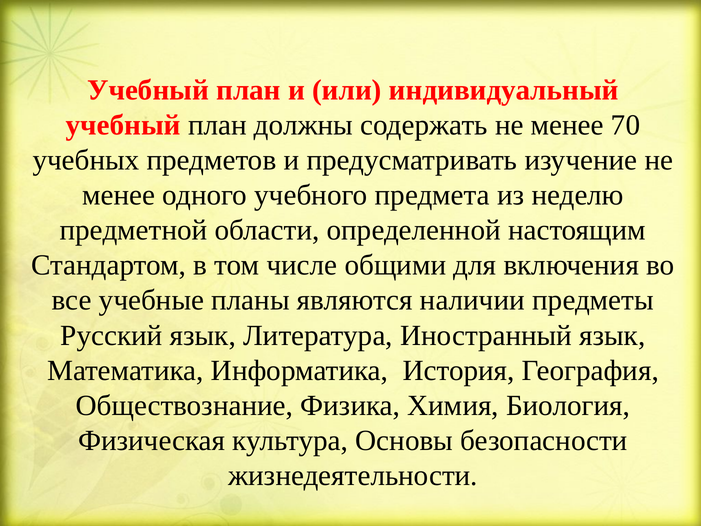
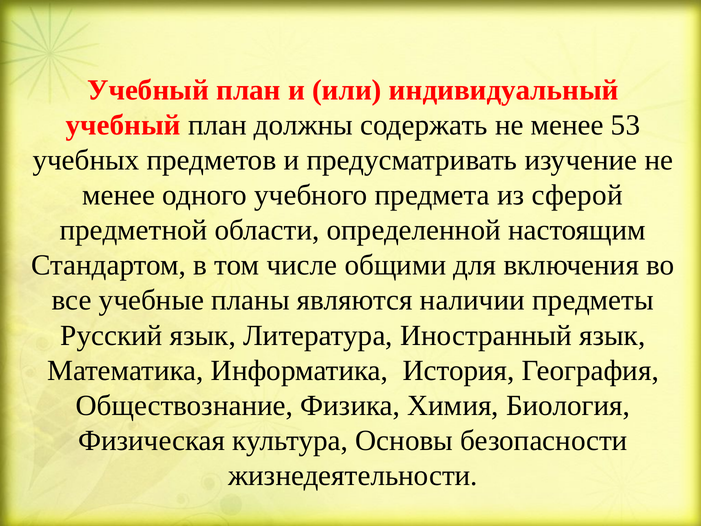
70: 70 -> 53
неделю: неделю -> сферой
